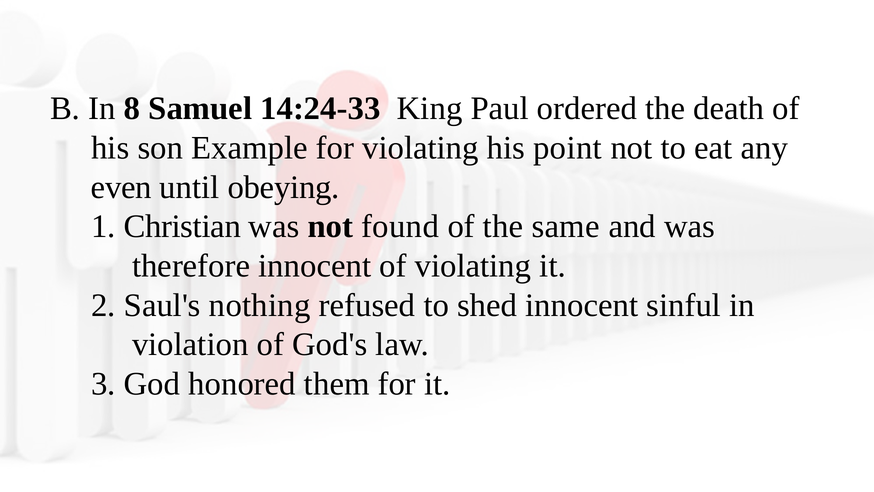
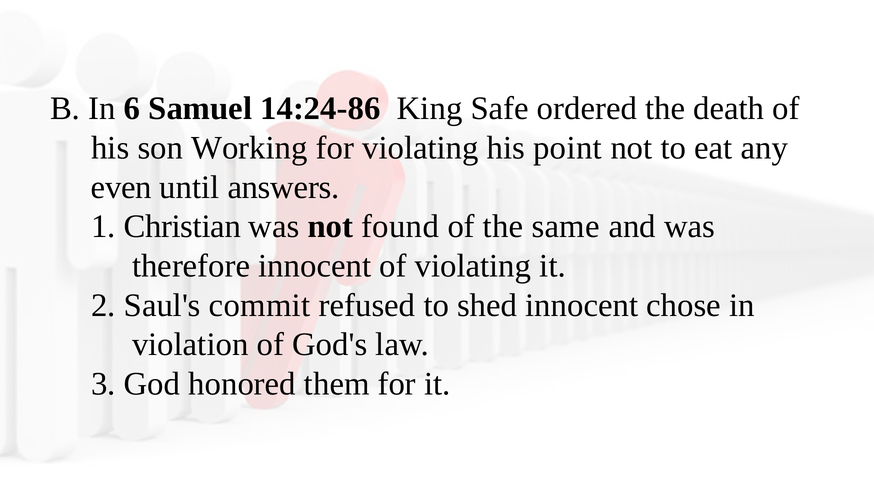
8: 8 -> 6
14:24-33: 14:24-33 -> 14:24-86
Paul: Paul -> Safe
Example: Example -> Working
obeying: obeying -> answers
nothing: nothing -> commit
sinful: sinful -> chose
